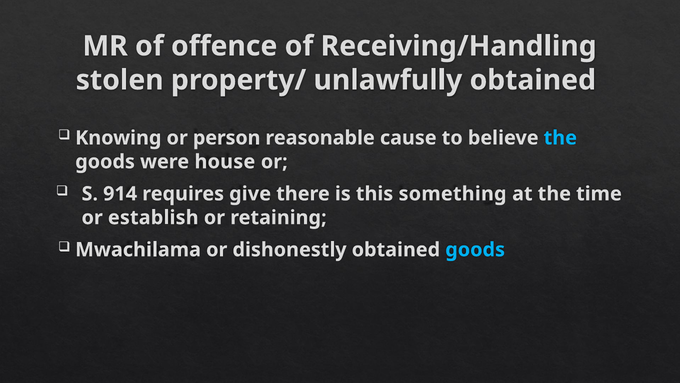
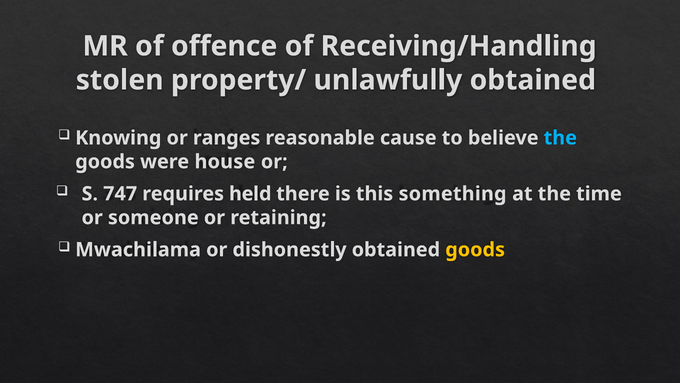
person: person -> ranges
914: 914 -> 747
give: give -> held
establish: establish -> someone
goods at (475, 249) colour: light blue -> yellow
